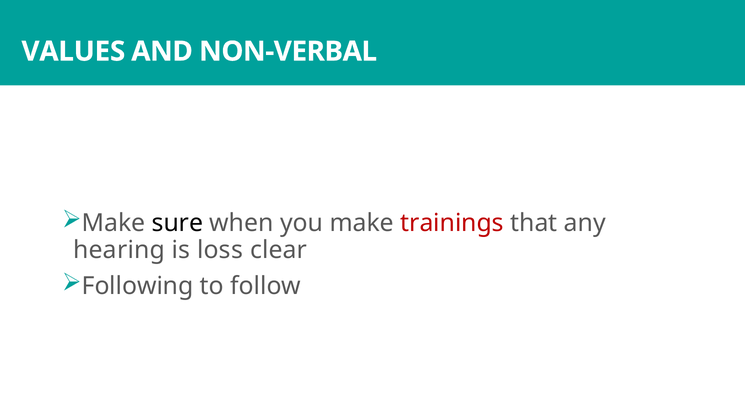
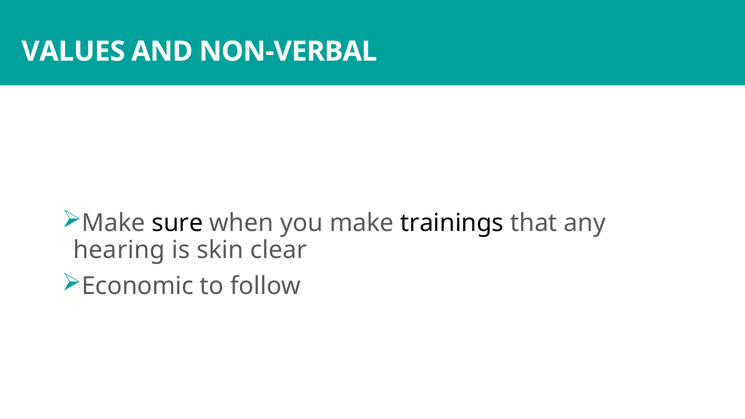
trainings colour: red -> black
loss: loss -> skin
Following: Following -> Economic
